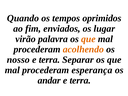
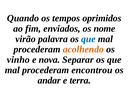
lugar: lugar -> nome
que at (88, 39) colour: orange -> blue
nosso: nosso -> vinho
terra at (49, 60): terra -> nova
esperança: esperança -> encontrou
